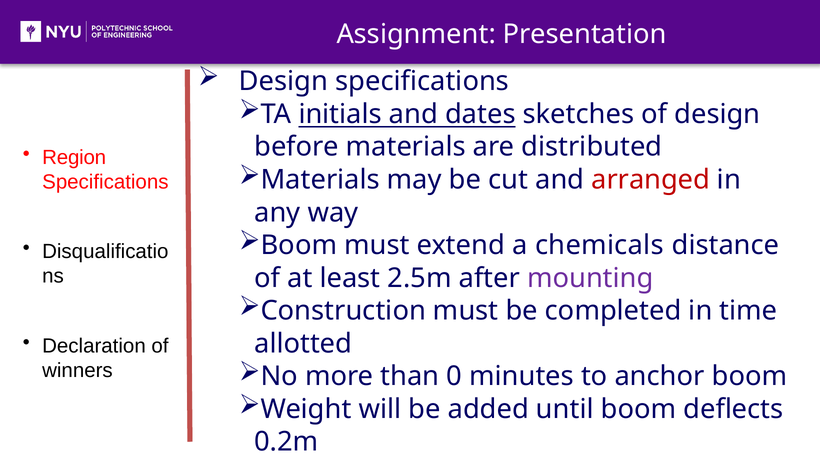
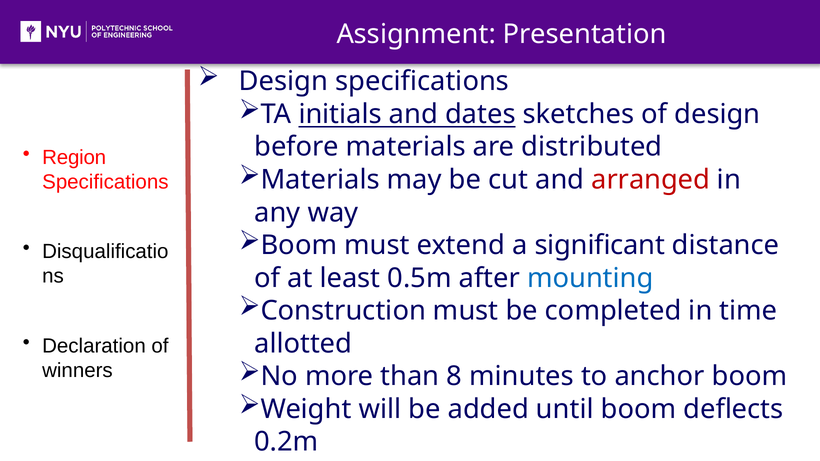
chemicals: chemicals -> significant
2.5m: 2.5m -> 0.5m
mounting colour: purple -> blue
0: 0 -> 8
